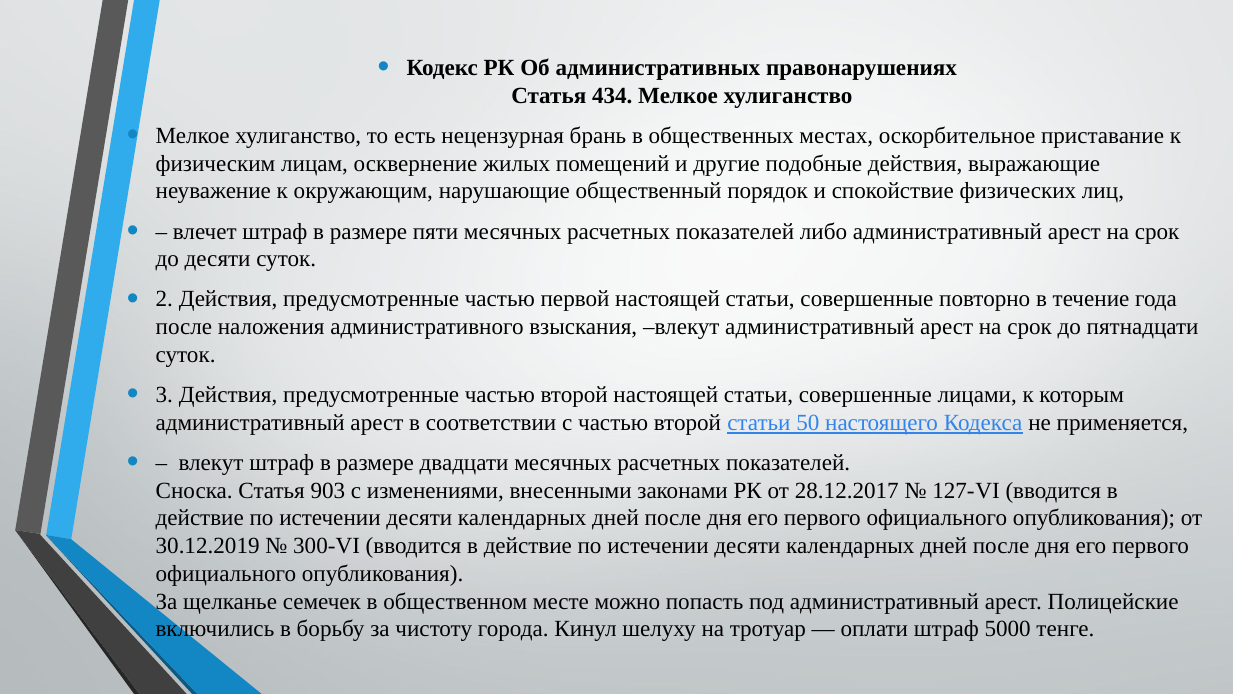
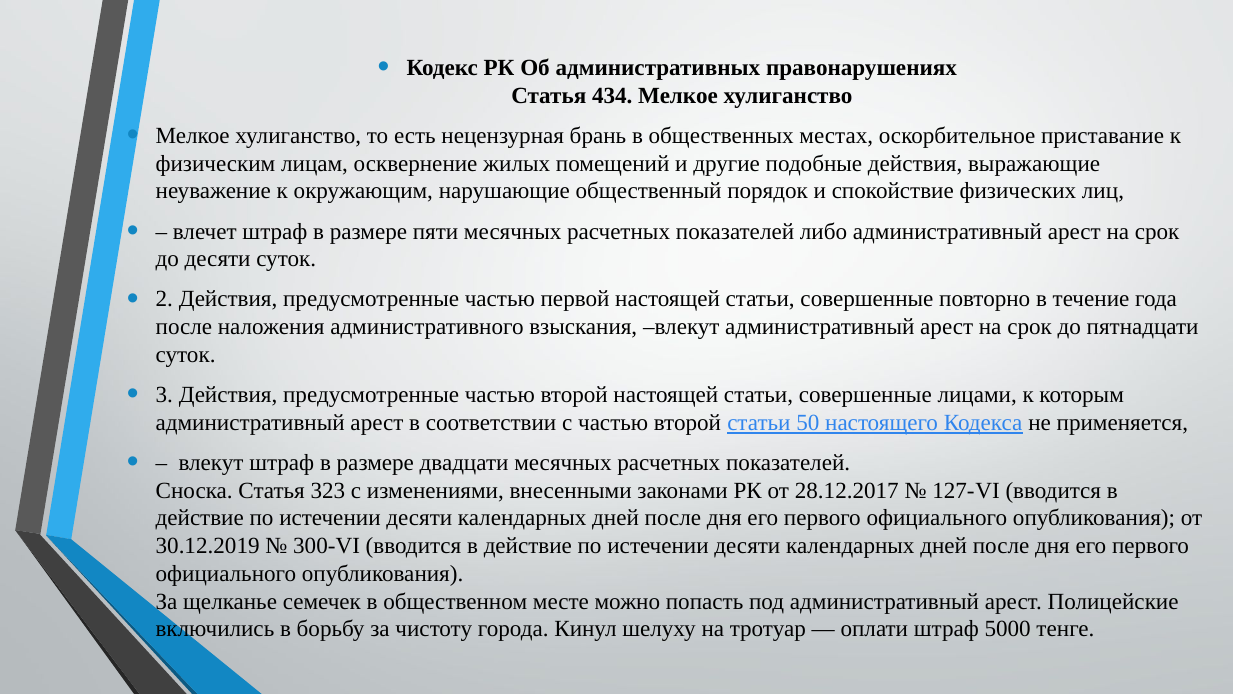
903: 903 -> 323
